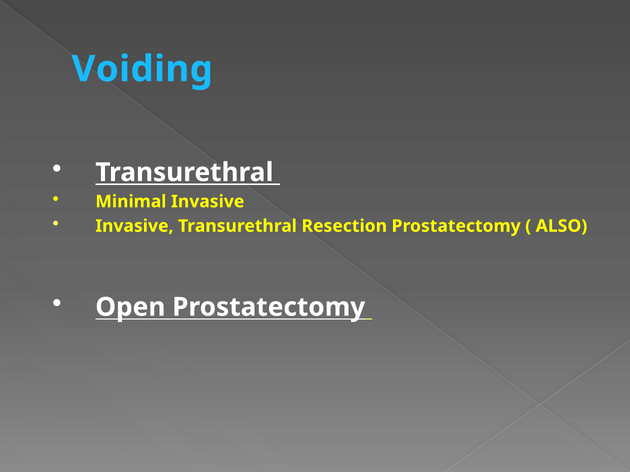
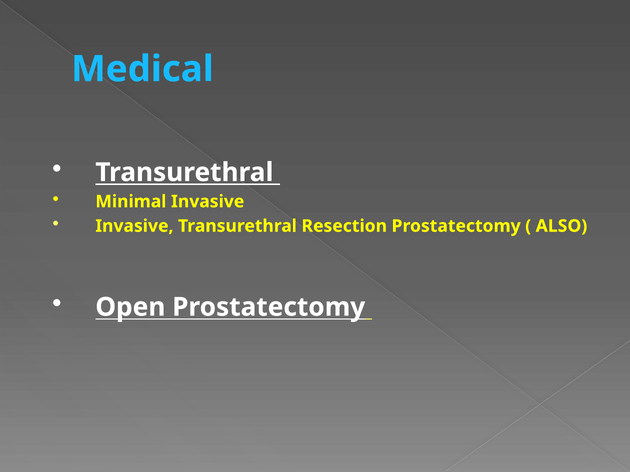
Voiding: Voiding -> Medical
